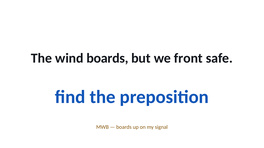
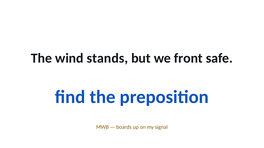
wind boards: boards -> stands
